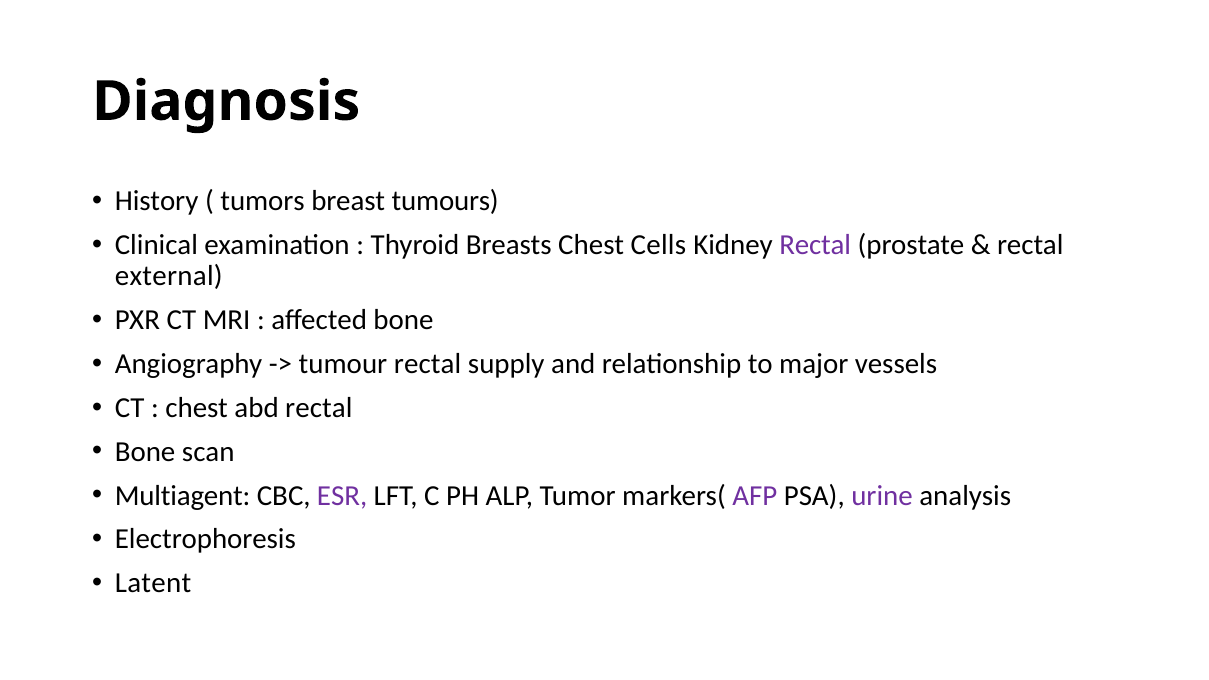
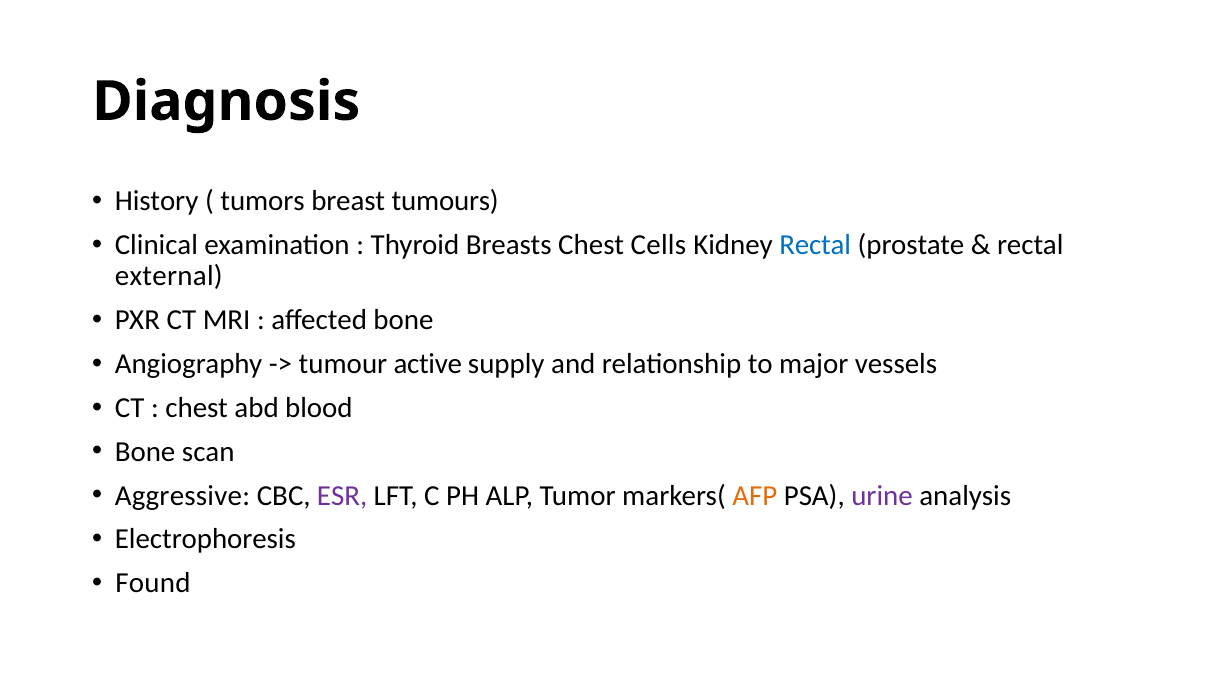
Rectal at (815, 245) colour: purple -> blue
tumour rectal: rectal -> active
abd rectal: rectal -> blood
Multiagent: Multiagent -> Aggressive
AFP colour: purple -> orange
Latent: Latent -> Found
